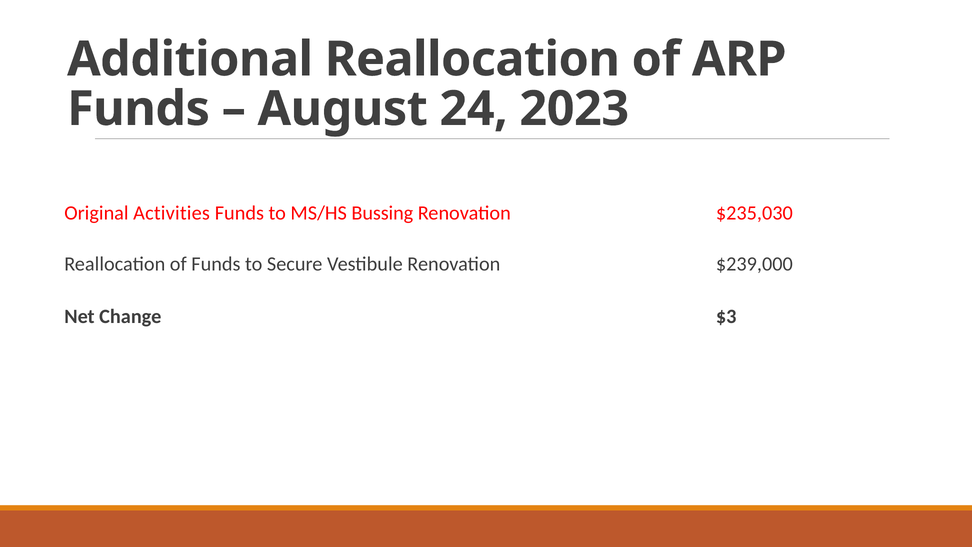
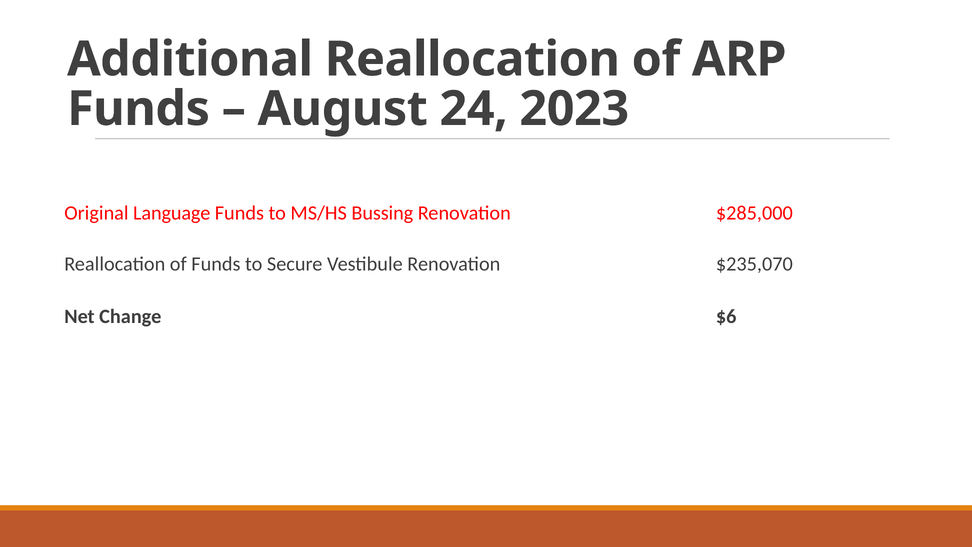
Activities: Activities -> Language
$235,030: $235,030 -> $285,000
$239,000: $239,000 -> $235,070
$3: $3 -> $6
